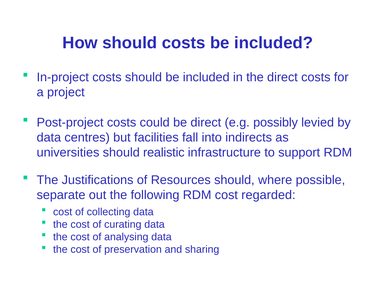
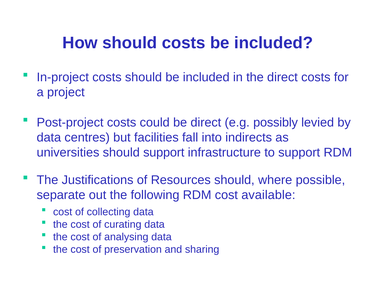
should realistic: realistic -> support
regarded: regarded -> available
